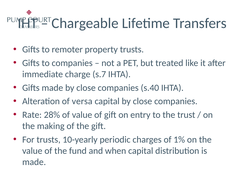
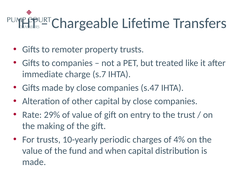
s.40: s.40 -> s.47
versa: versa -> other
28%: 28% -> 29%
1%: 1% -> 4%
